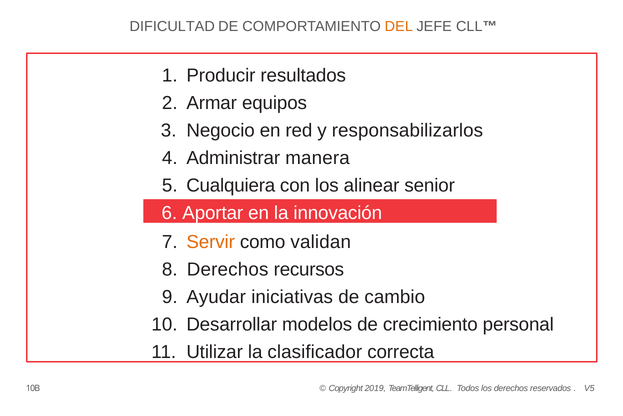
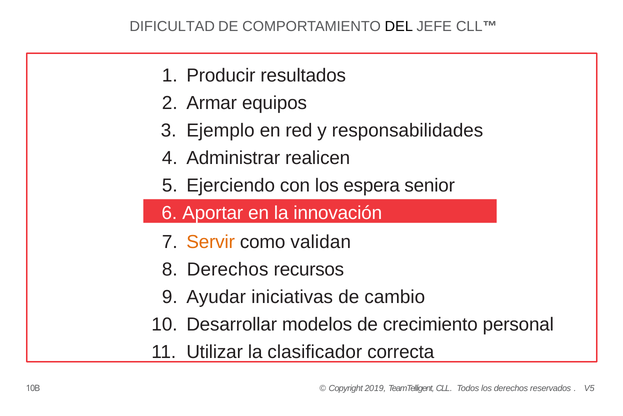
DEL colour: orange -> black
Negocio: Negocio -> Ejemplo
responsabilizarlos: responsabilizarlos -> responsabilidades
manera: manera -> realicen
Cualquiera: Cualquiera -> Ejerciendo
alinear: alinear -> espera
